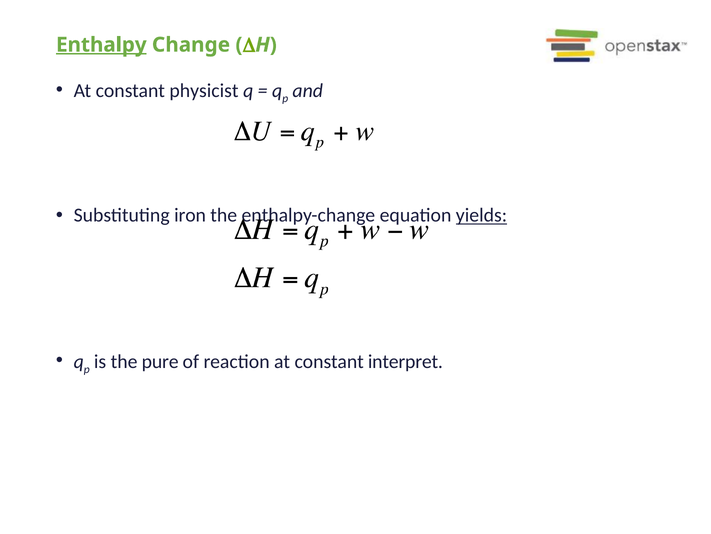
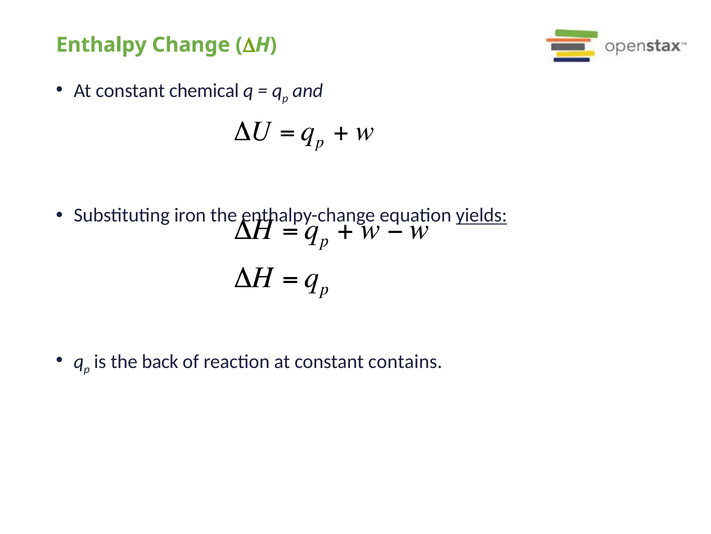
Enthalpy underline: present -> none
physicist: physicist -> chemical
pure: pure -> back
interpret: interpret -> contains
